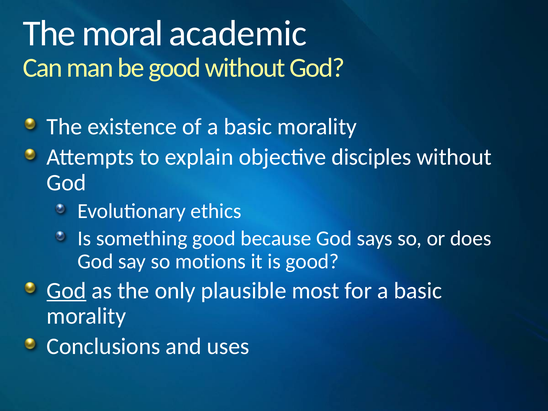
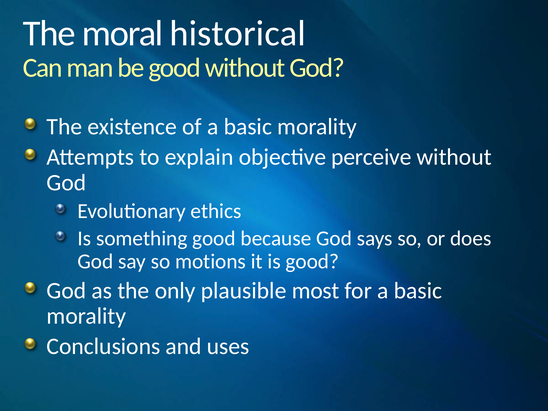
academic: academic -> historical
disciples: disciples -> perceive
God at (66, 291) underline: present -> none
